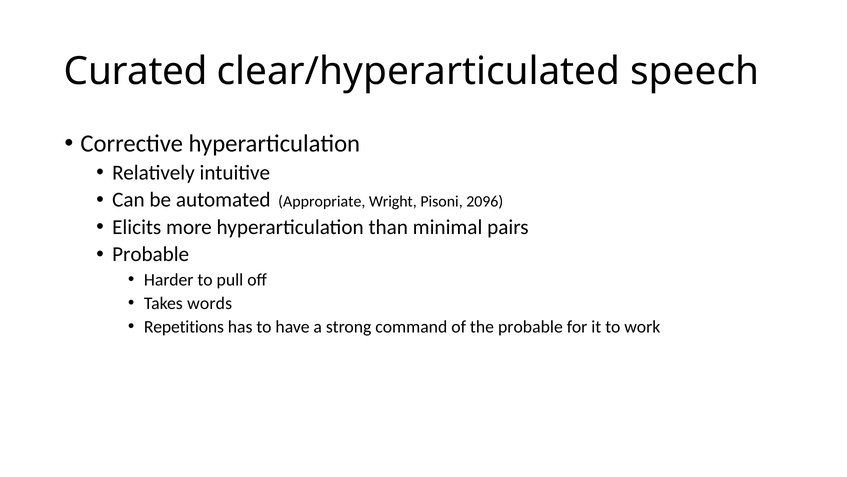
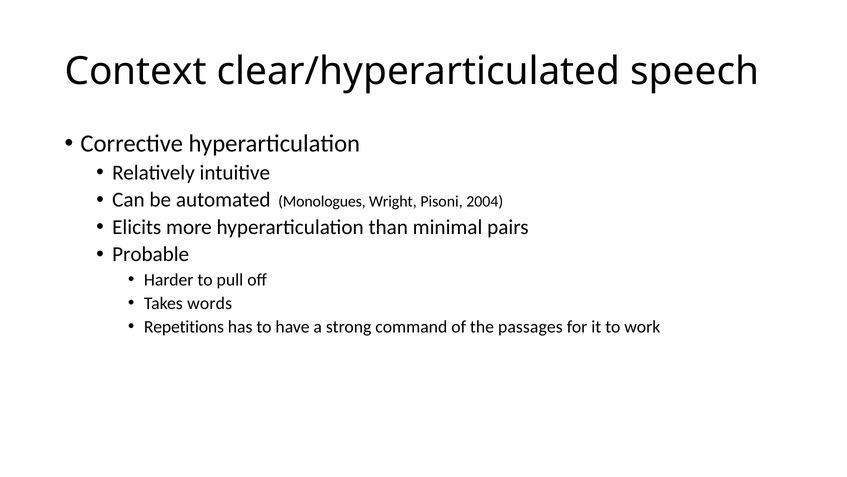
Curated: Curated -> Context
Appropriate: Appropriate -> Monologues
2096: 2096 -> 2004
the probable: probable -> passages
